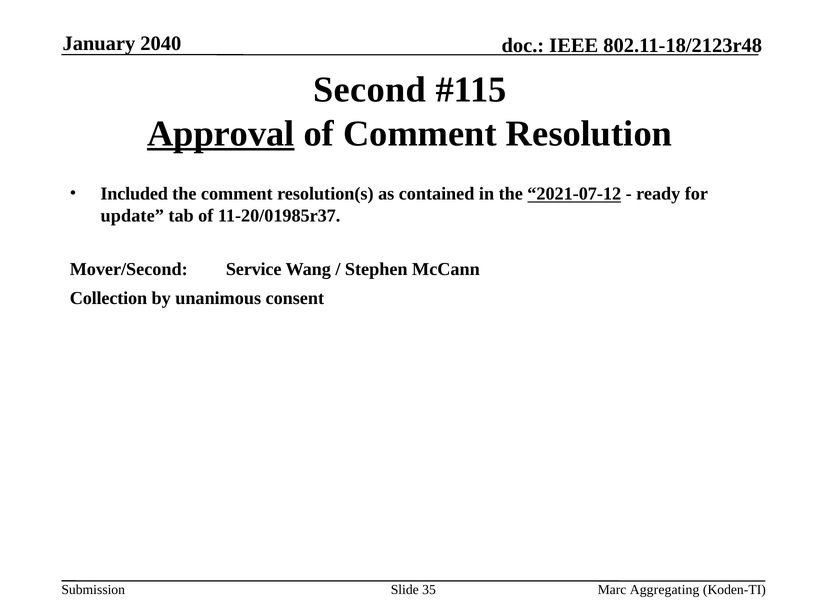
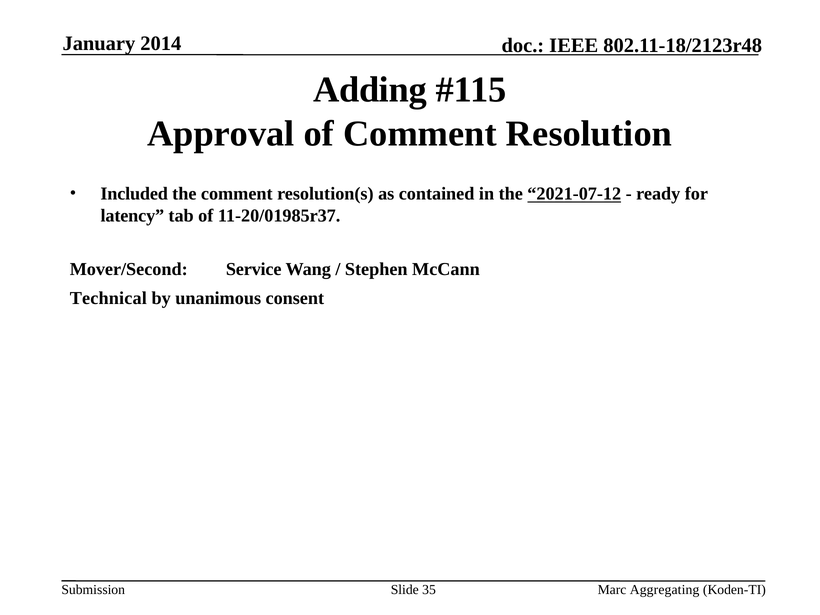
2040: 2040 -> 2014
Second: Second -> Adding
Approval underline: present -> none
update: update -> latency
Collection: Collection -> Technical
